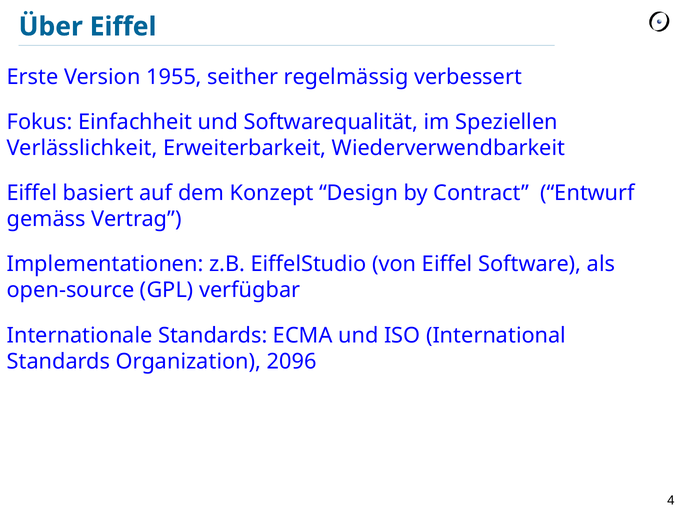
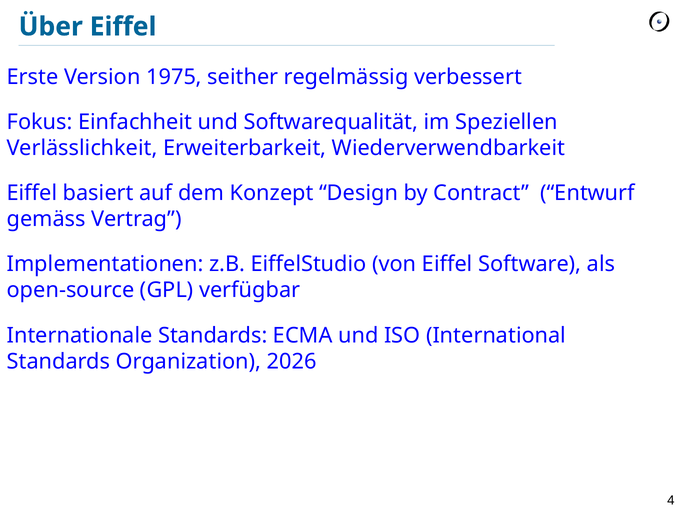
1955: 1955 -> 1975
2096: 2096 -> 2026
